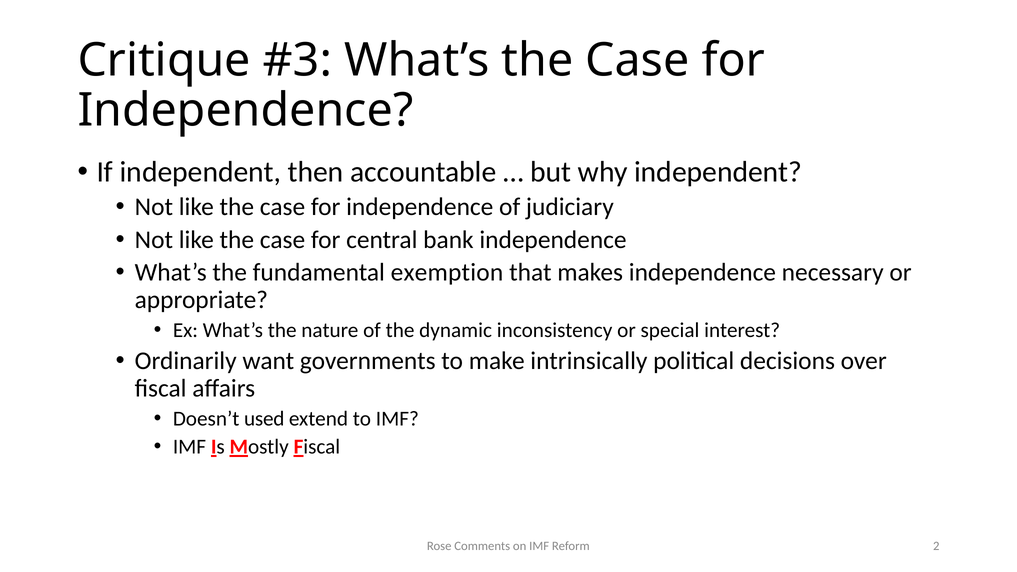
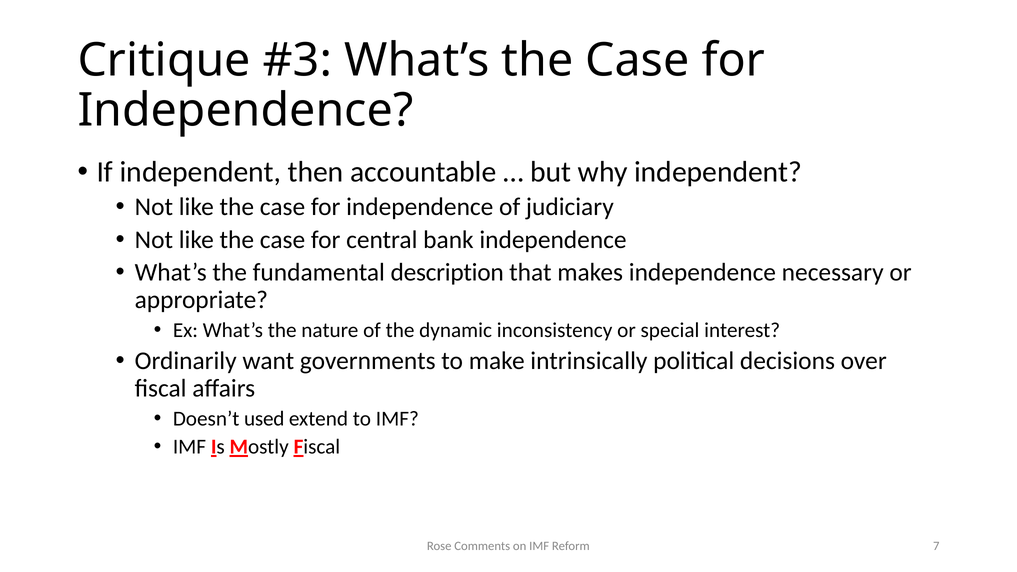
exemption: exemption -> description
2: 2 -> 7
